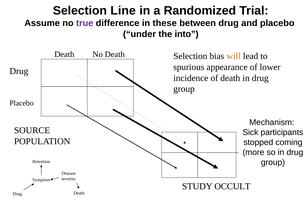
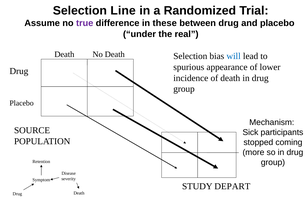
into: into -> real
will colour: orange -> blue
OCCULT: OCCULT -> DEPART
